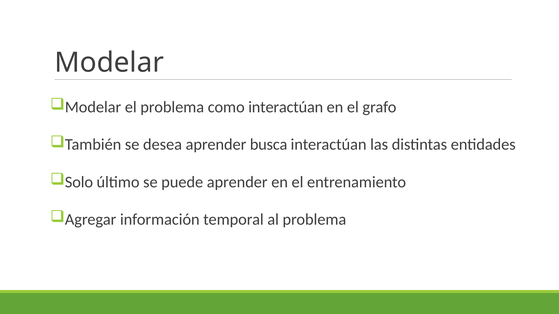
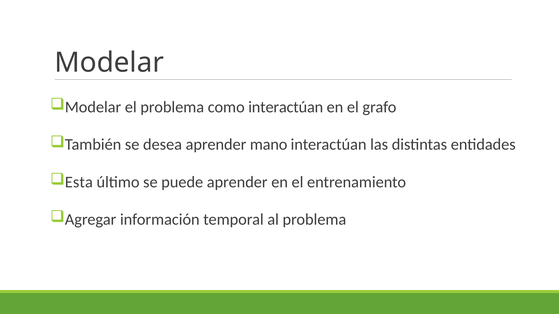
busca: busca -> mano
Solo: Solo -> Esta
